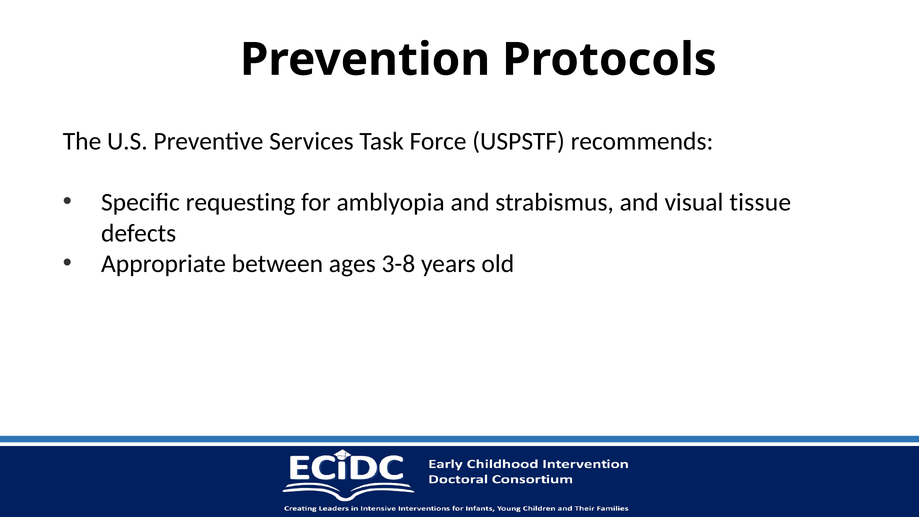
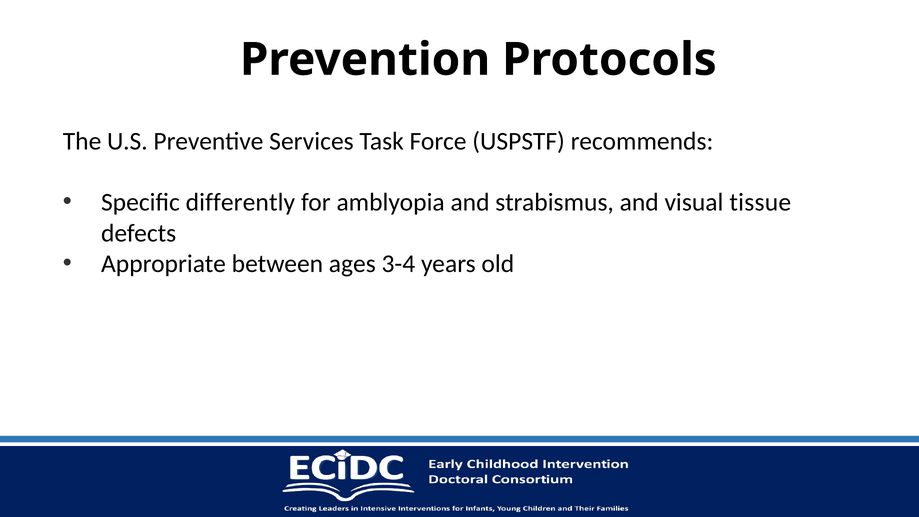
requesting: requesting -> differently
3-8: 3-8 -> 3-4
